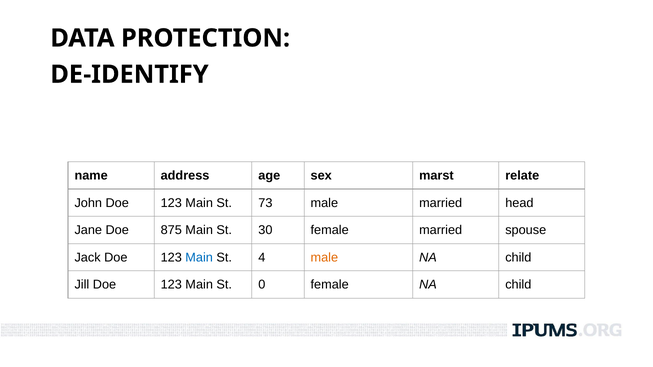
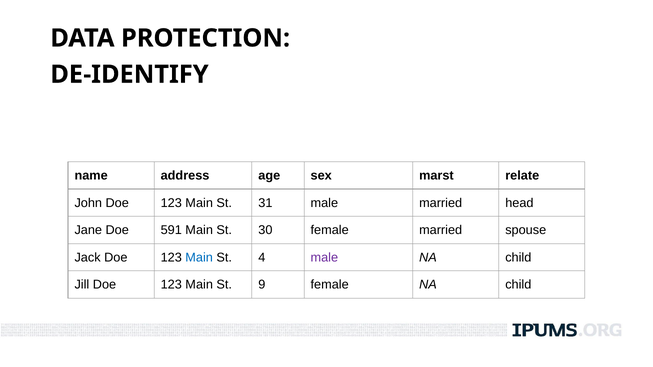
73: 73 -> 31
875: 875 -> 591
male at (324, 258) colour: orange -> purple
0: 0 -> 9
